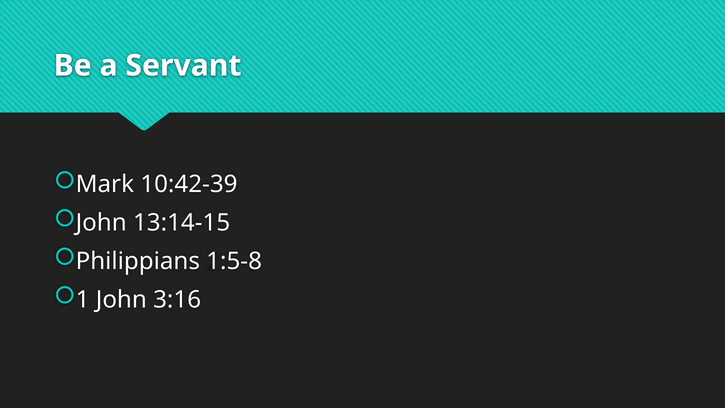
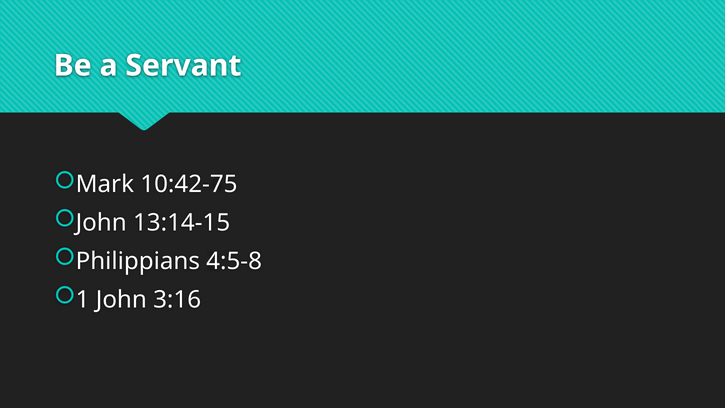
10:42-39: 10:42-39 -> 10:42-75
1:5-8: 1:5-8 -> 4:5-8
